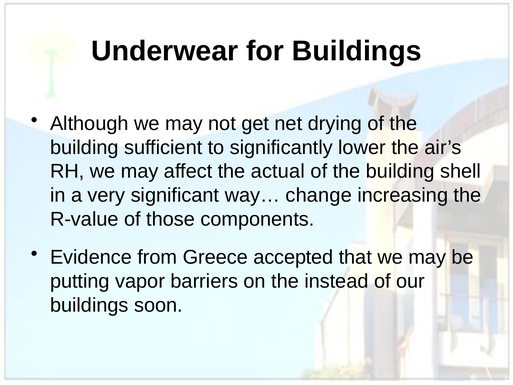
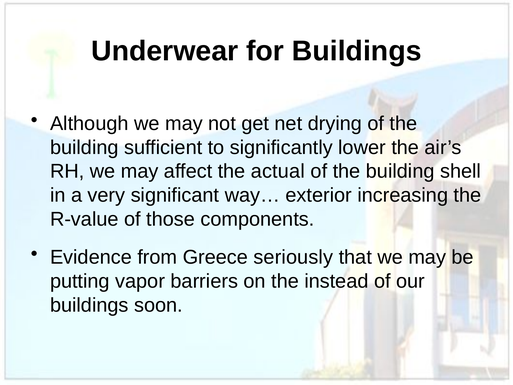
change: change -> exterior
accepted: accepted -> seriously
